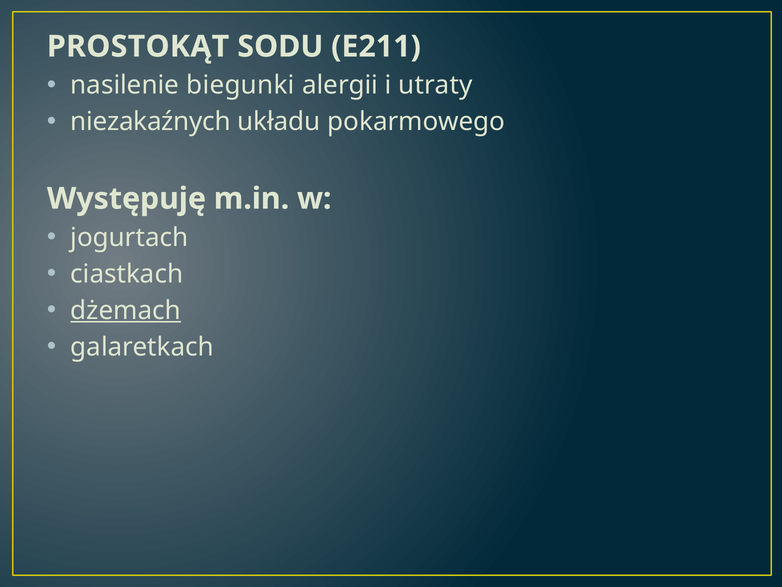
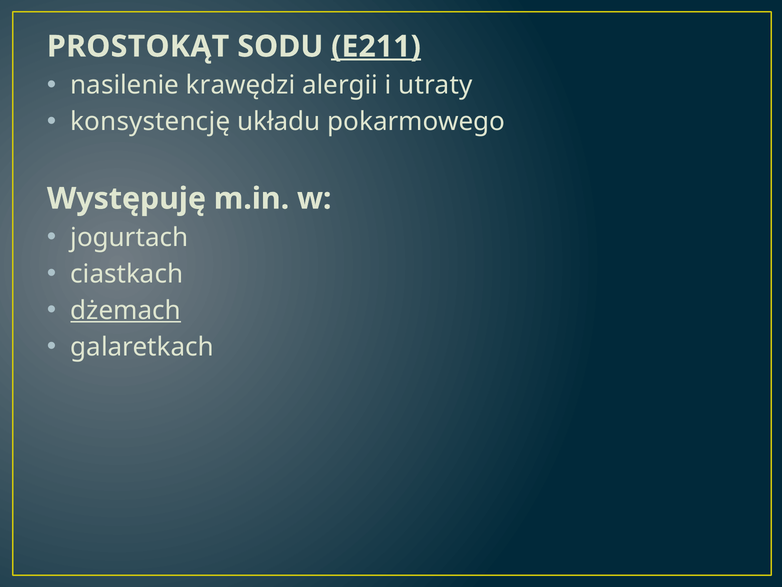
E211 underline: none -> present
biegunki: biegunki -> krawędzi
niezakaźnych: niezakaźnych -> konsystencję
